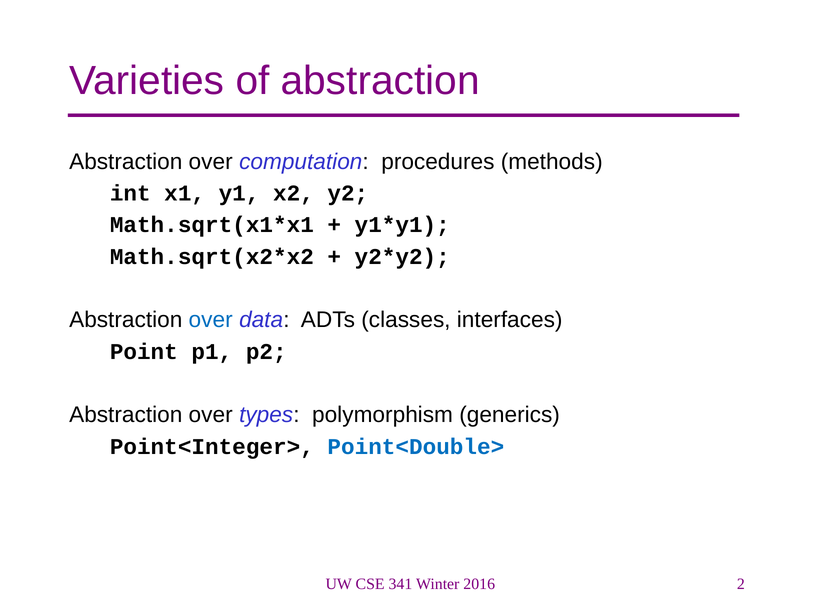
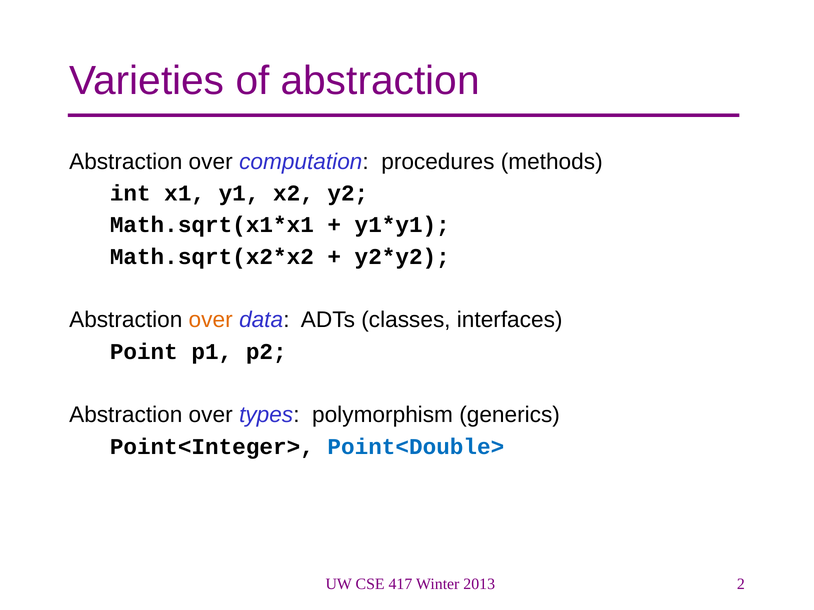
over at (211, 320) colour: blue -> orange
341: 341 -> 417
2016: 2016 -> 2013
